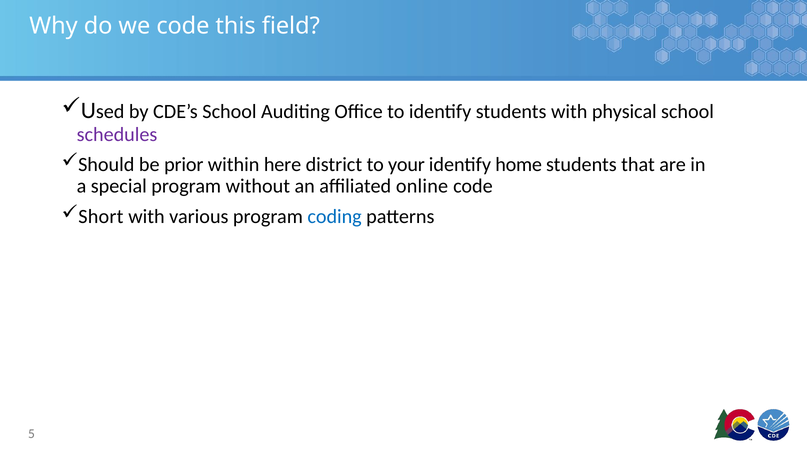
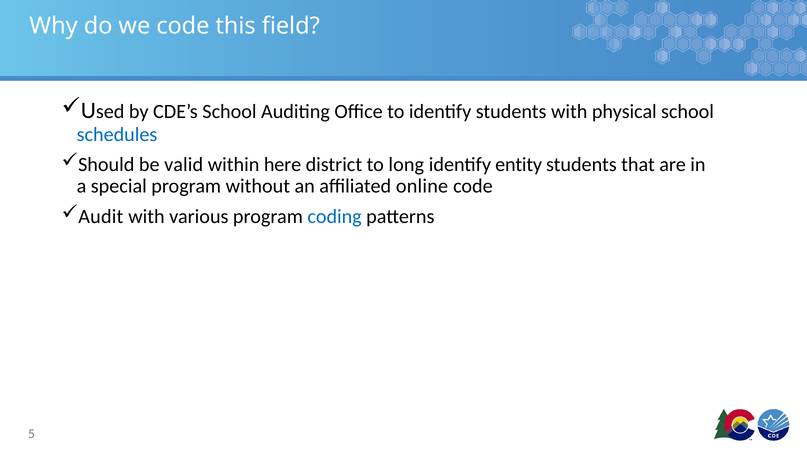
schedules colour: purple -> blue
prior: prior -> valid
your: your -> long
home: home -> entity
Short: Short -> Audit
